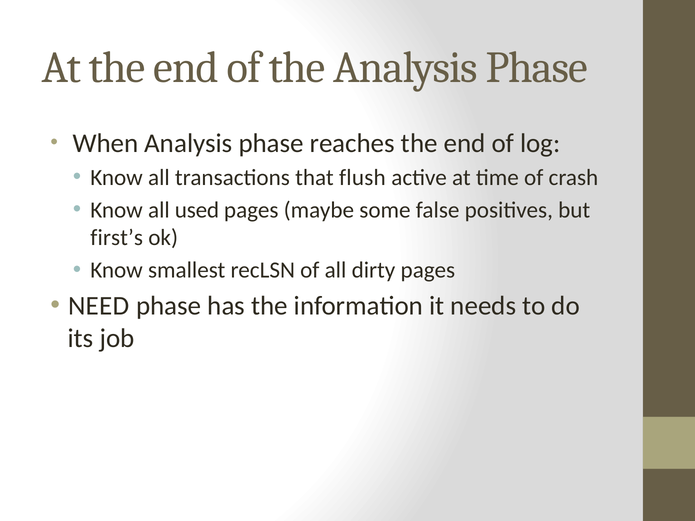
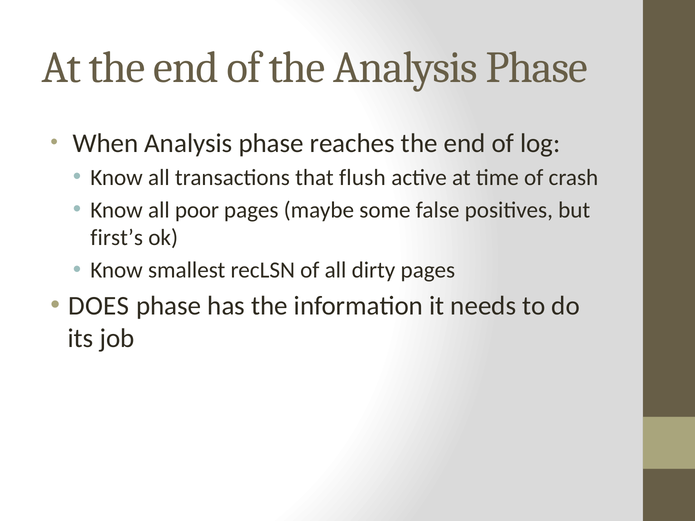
used: used -> poor
NEED: NEED -> DOES
